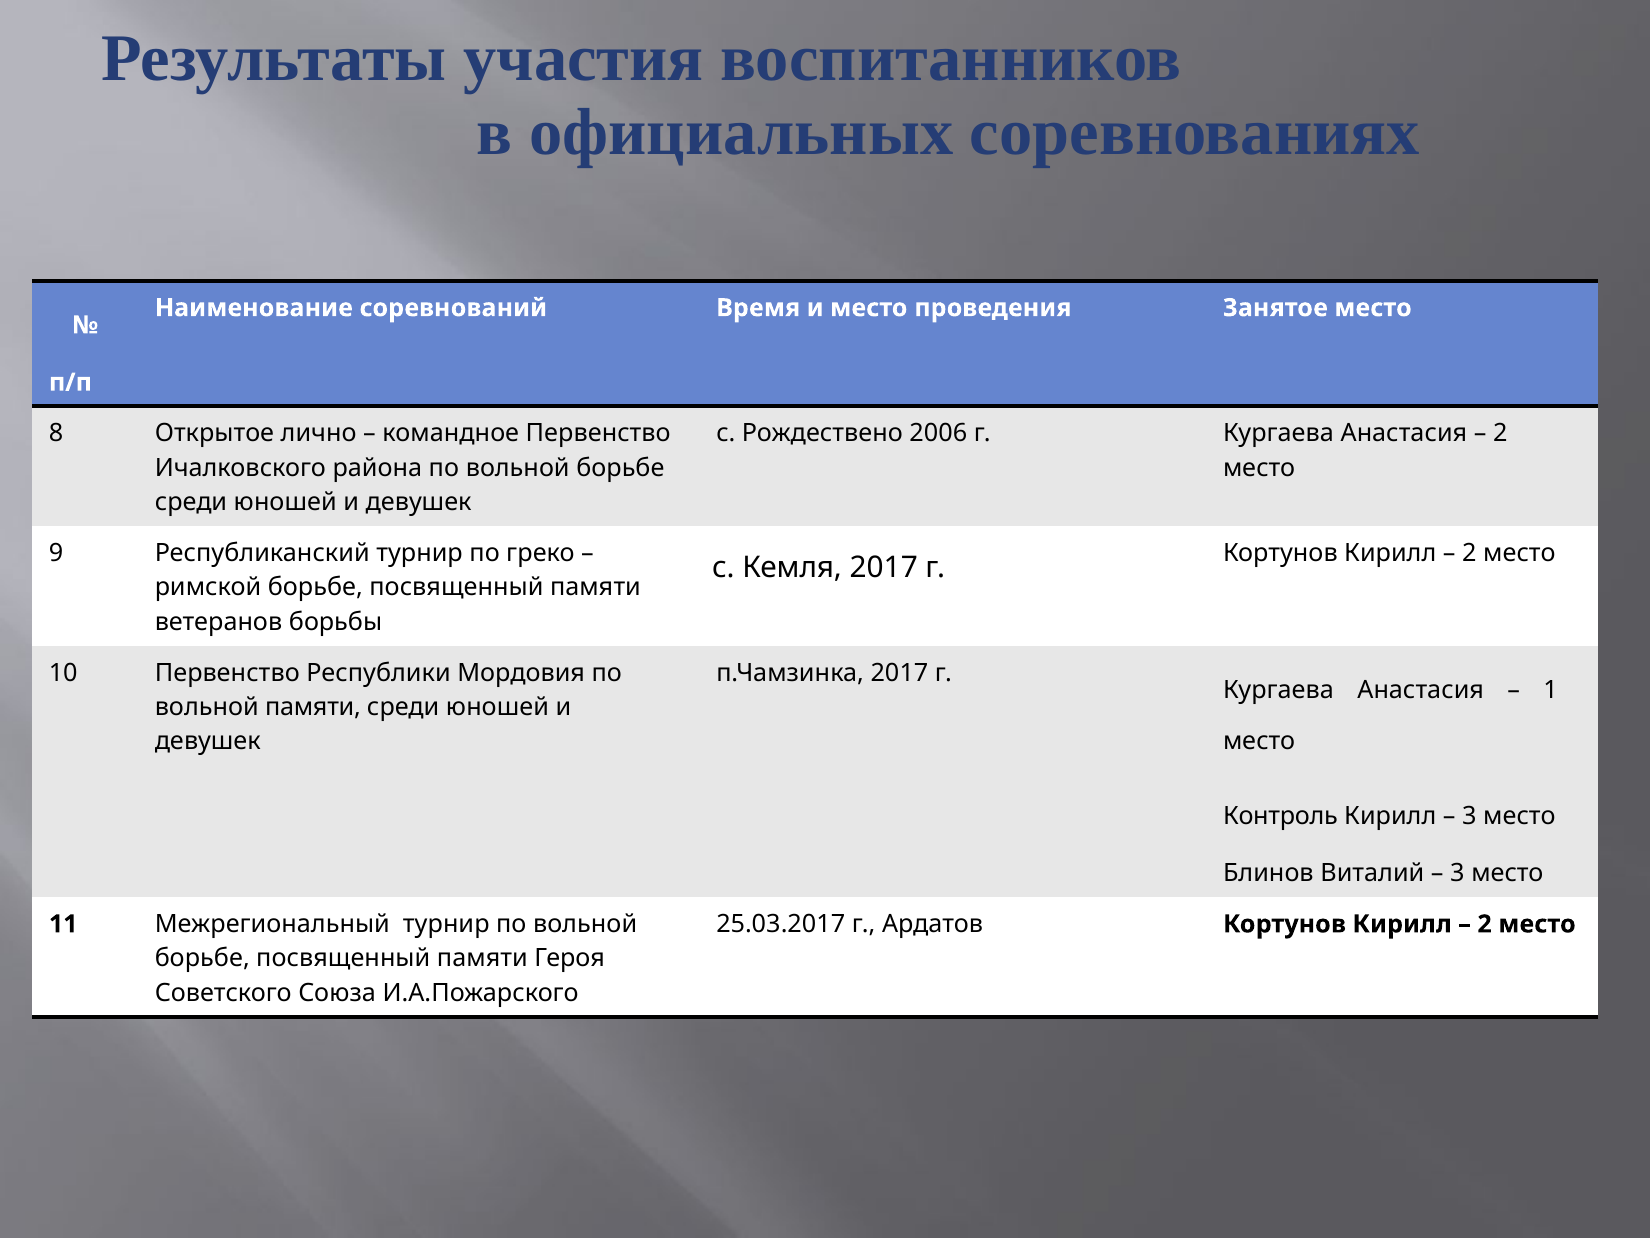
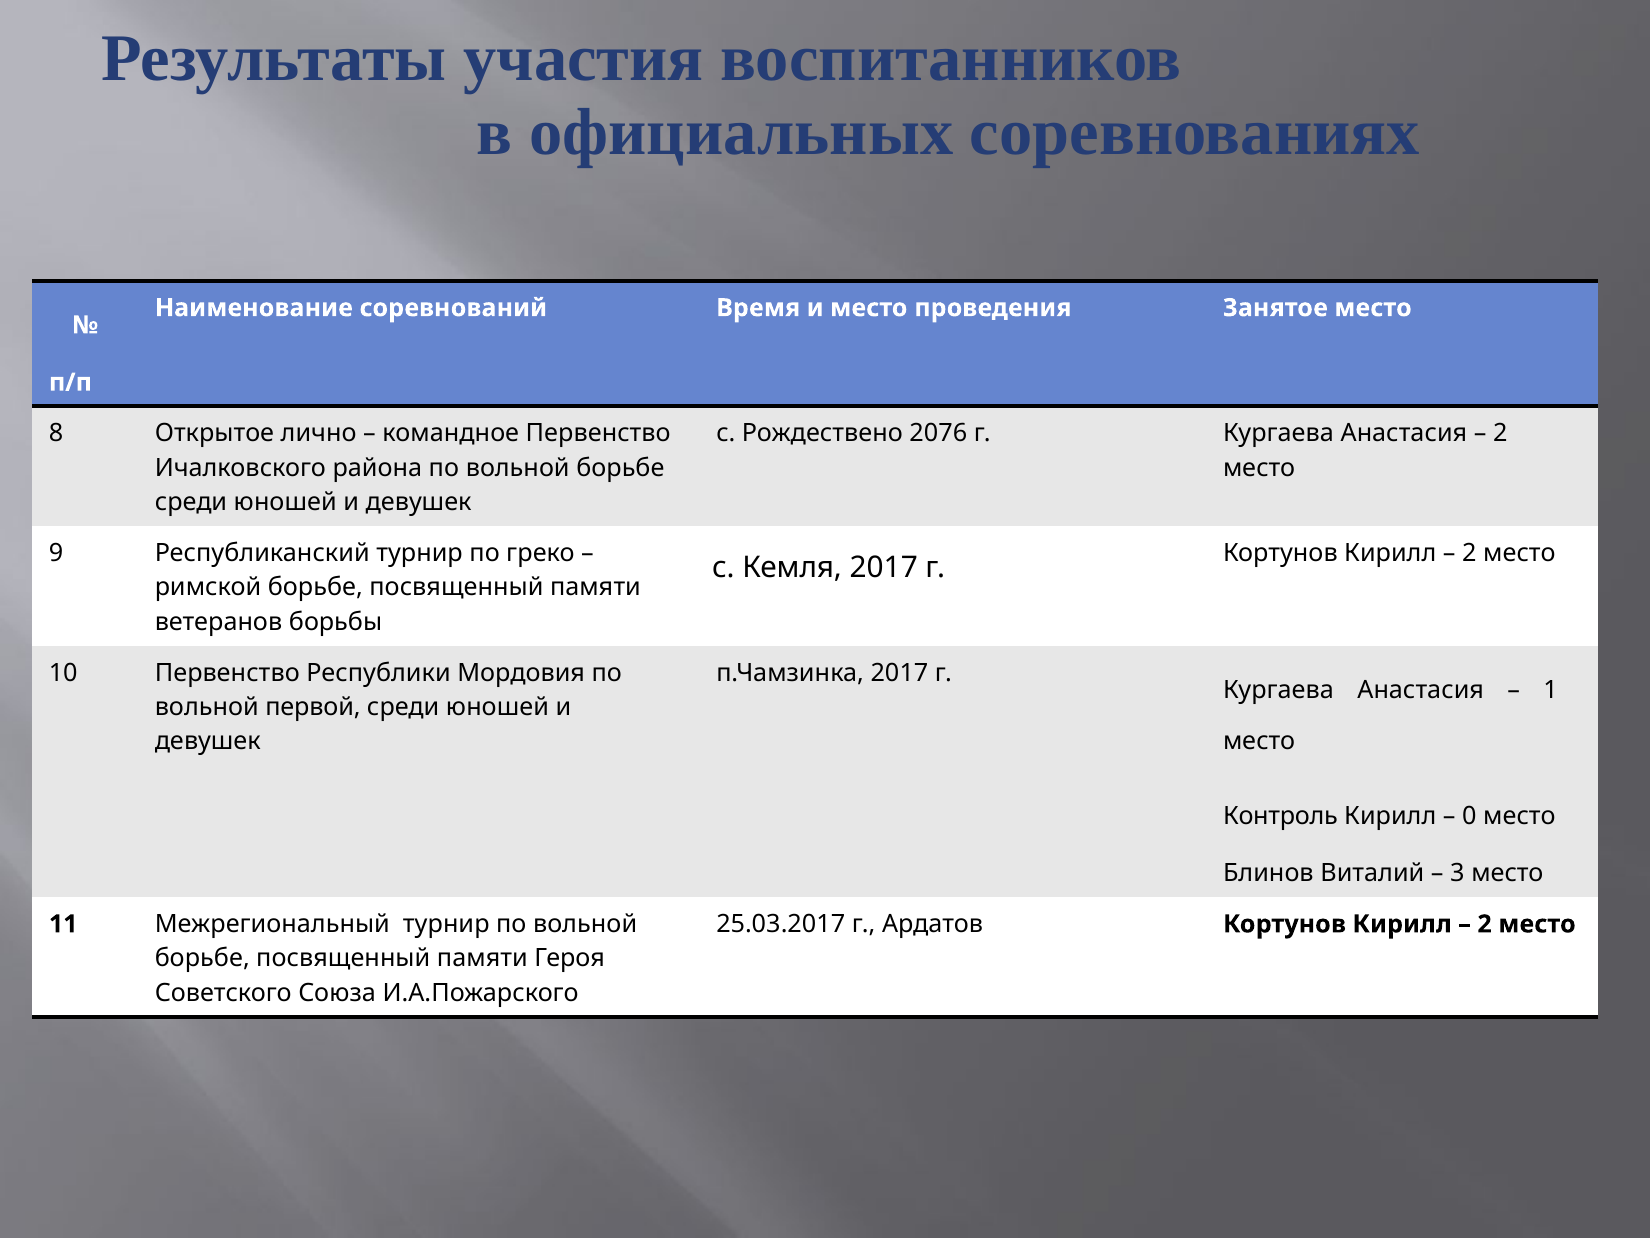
2006: 2006 -> 2076
вольной памяти: памяти -> первой
3 at (1469, 816): 3 -> 0
